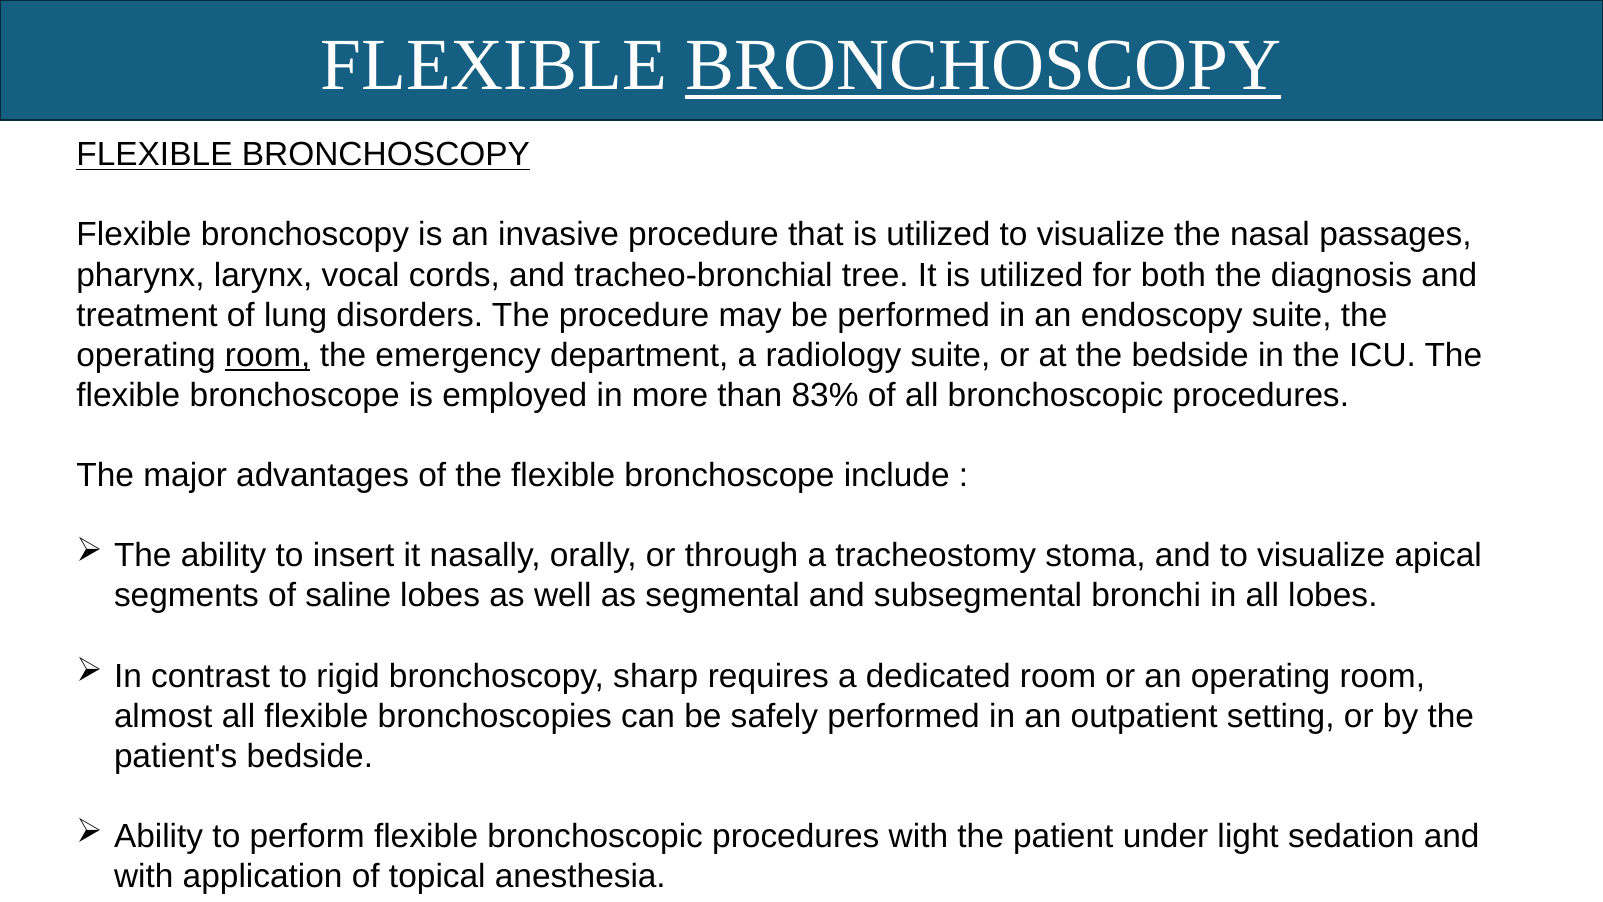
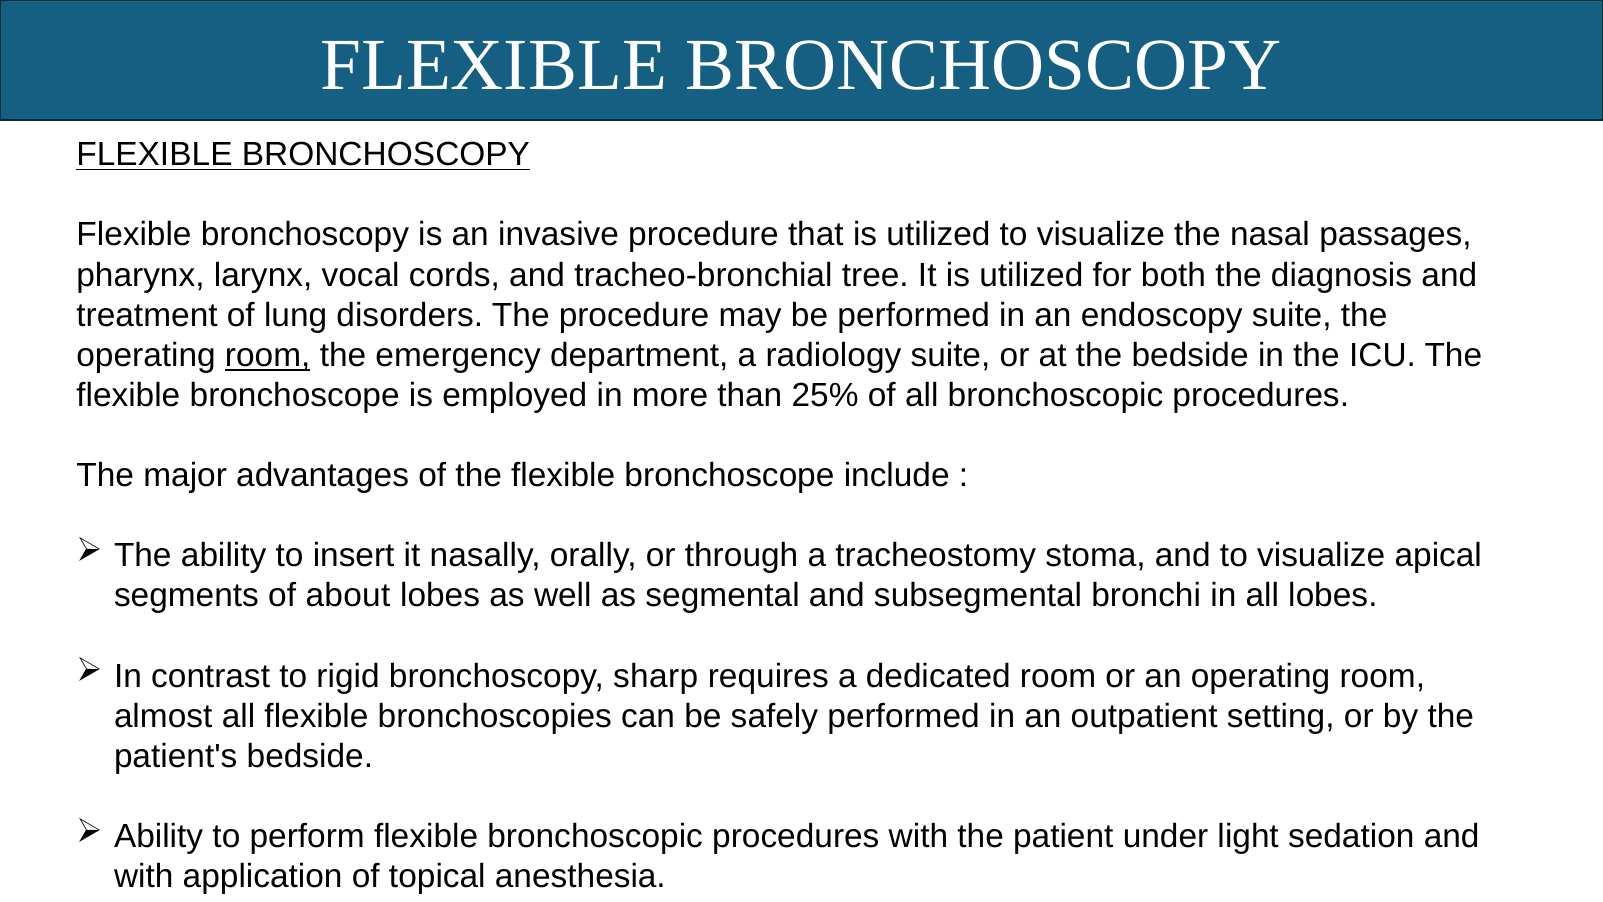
BRONCHOSCOPY at (983, 65) underline: present -> none
83%: 83% -> 25%
saline: saline -> about
